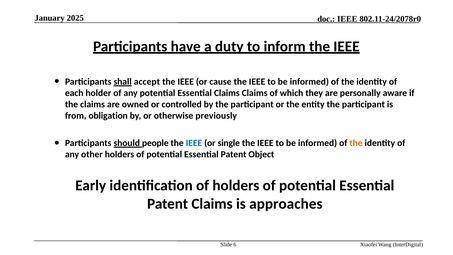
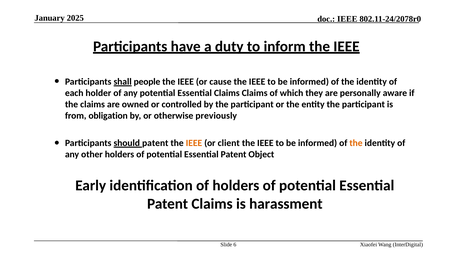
accept: accept -> people
should people: people -> patent
IEEE at (194, 143) colour: blue -> orange
single: single -> client
approaches: approaches -> harassment
